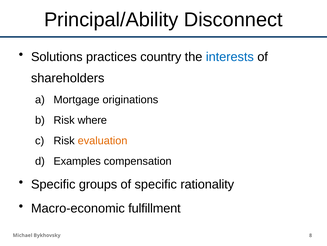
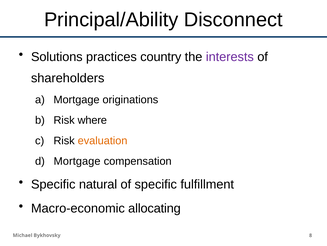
interests colour: blue -> purple
Examples at (77, 161): Examples -> Mortgage
groups: groups -> natural
rationality: rationality -> fulfillment
fulfillment: fulfillment -> allocating
